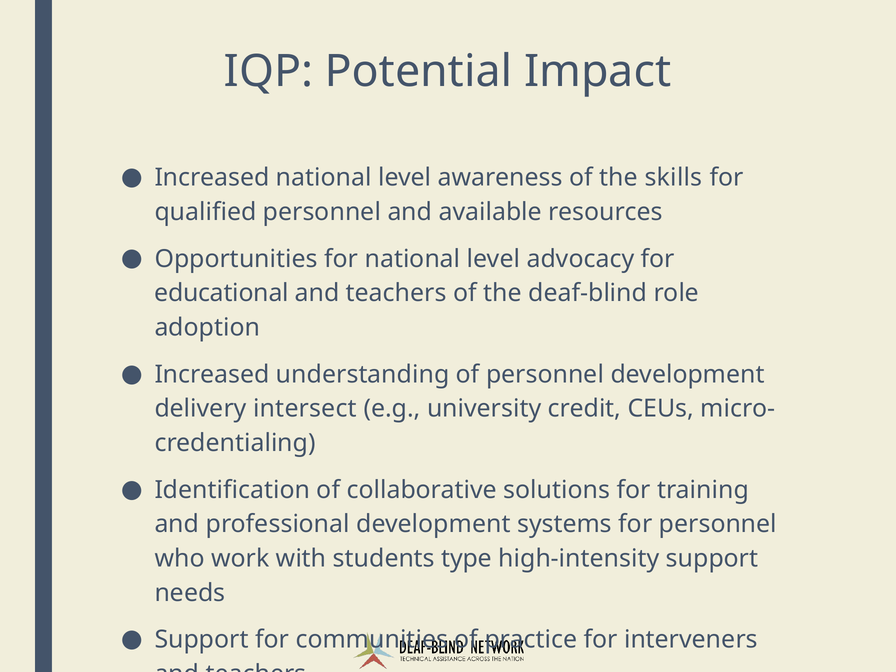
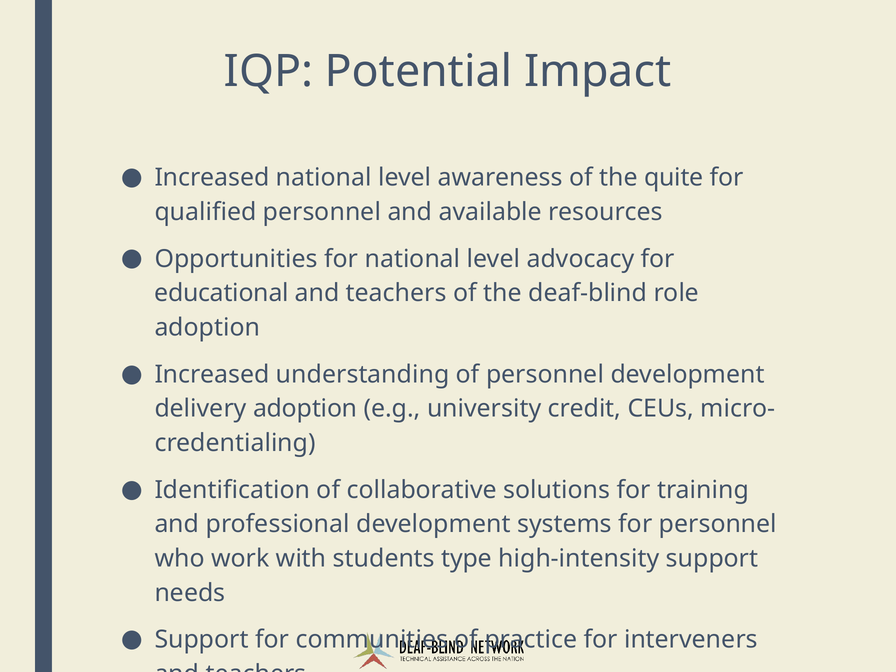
skills: skills -> quite
delivery intersect: intersect -> adoption
